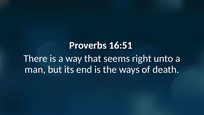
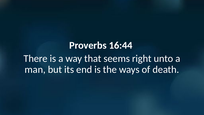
16:51: 16:51 -> 16:44
